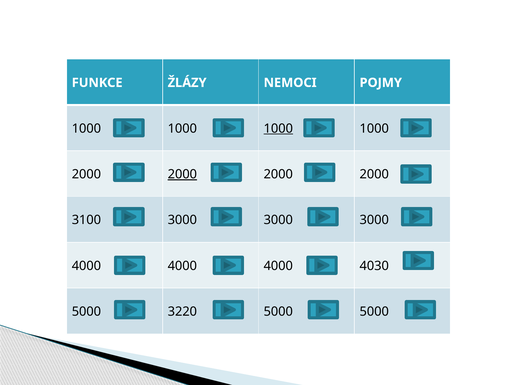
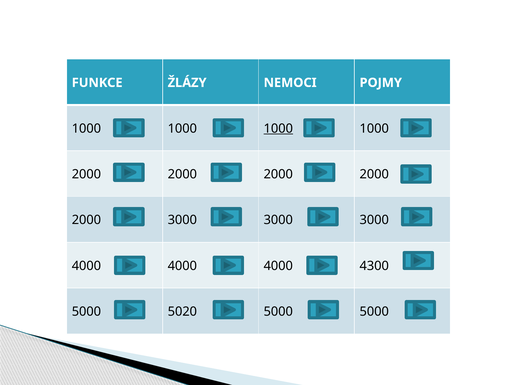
2000 at (182, 174) underline: present -> none
3100 at (86, 220): 3100 -> 2000
4030: 4030 -> 4300
3220: 3220 -> 5020
